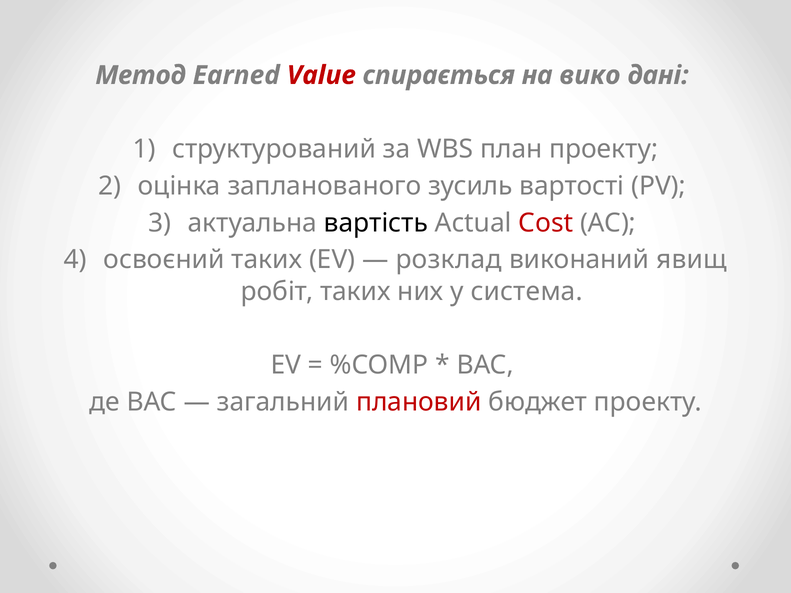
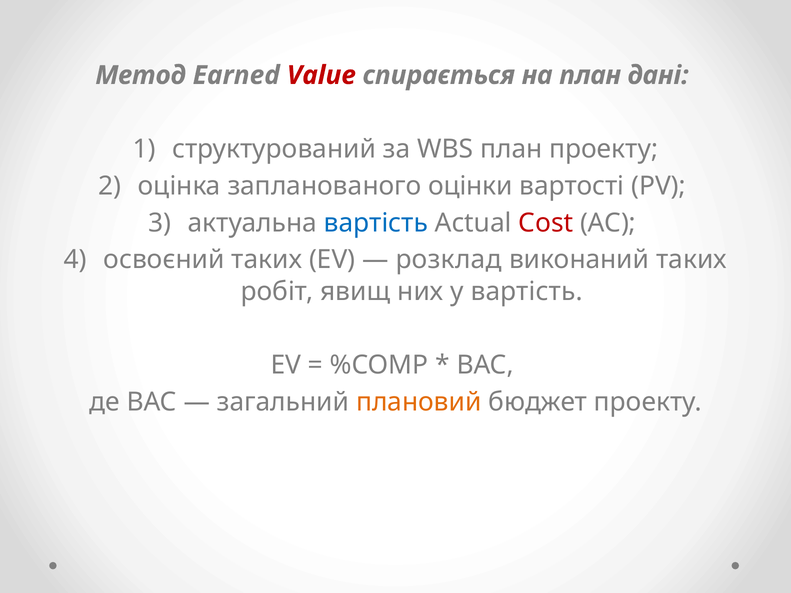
на вико: вико -> план
зусиль: зусиль -> оцінки
вартість at (376, 223) colour: black -> blue
виконаний явищ: явищ -> таких
робіт таких: таких -> явищ
у система: система -> вартість
плановий colour: red -> orange
